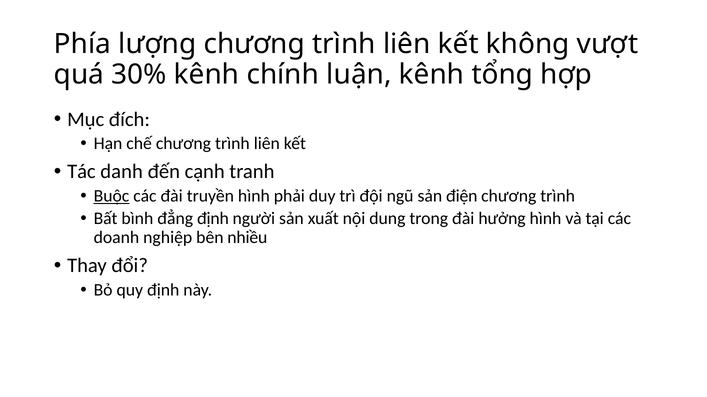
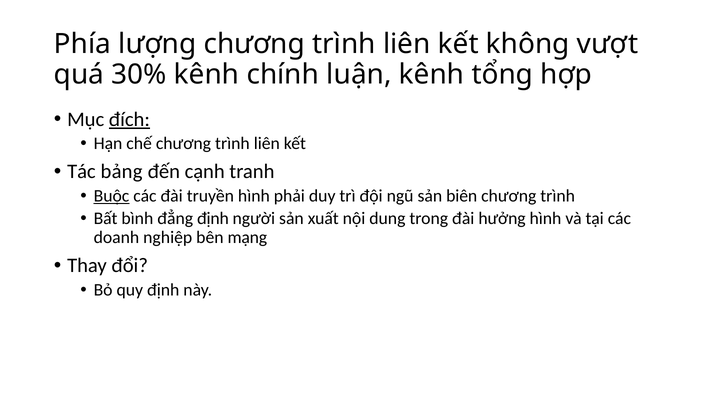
đích underline: none -> present
danh: danh -> bảng
điện: điện -> biên
nhiều: nhiều -> mạng
